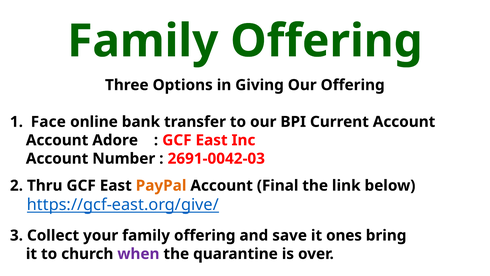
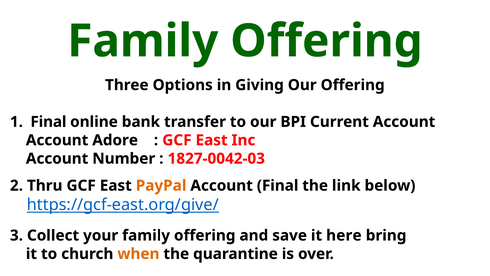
Face at (48, 122): Face -> Final
2691-0042-03: 2691-0042-03 -> 1827-0042-03
ones: ones -> here
when colour: purple -> orange
